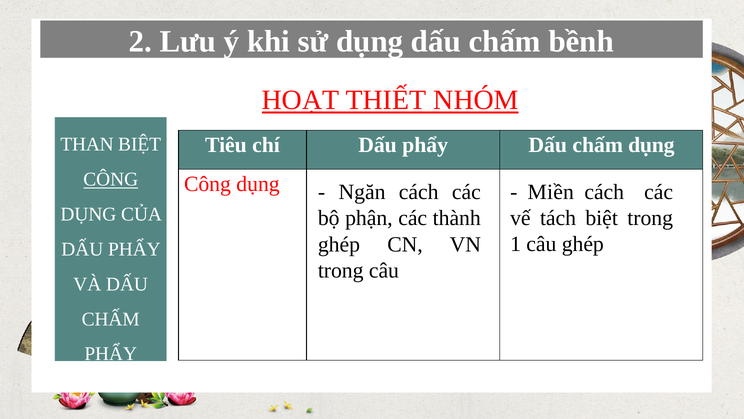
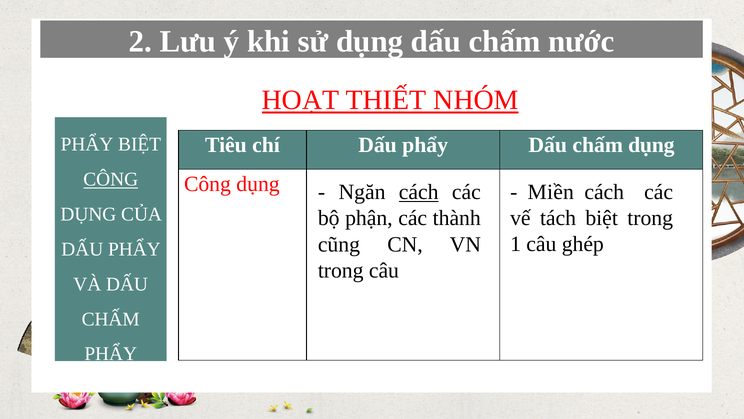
bềnh: bềnh -> nước
THAN at (87, 144): THAN -> PHẨY
cách at (419, 192) underline: none -> present
ghép at (339, 244): ghép -> cũng
